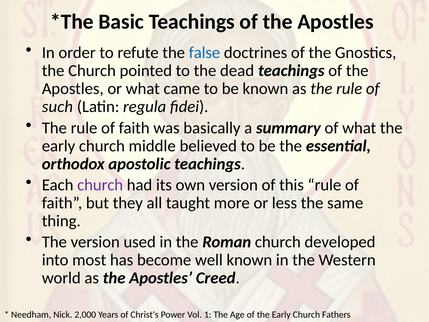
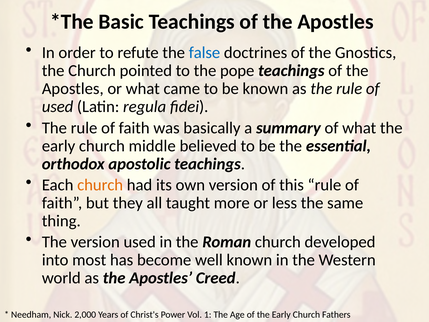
dead: dead -> pope
such at (57, 107): such -> used
church at (100, 185) colour: purple -> orange
